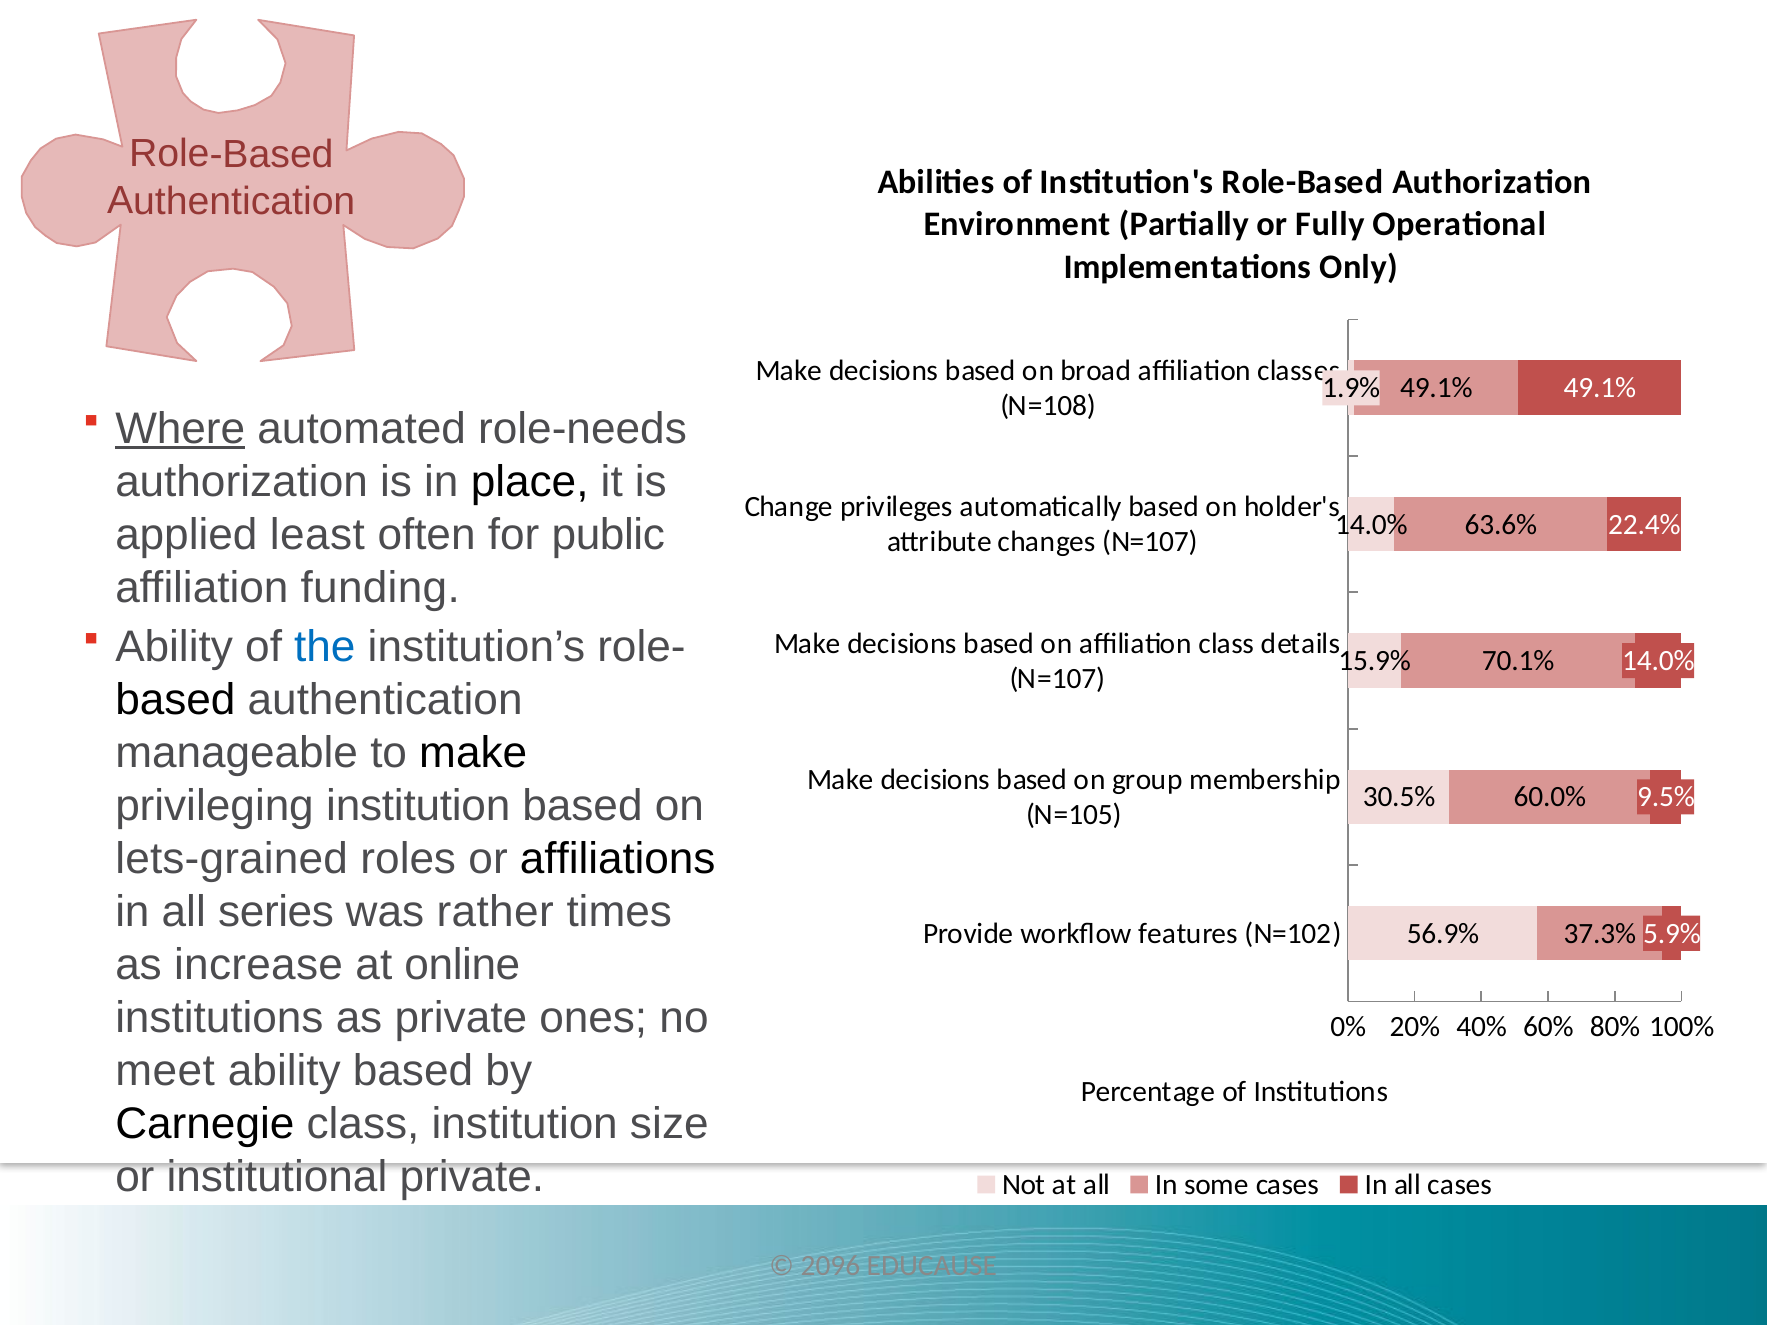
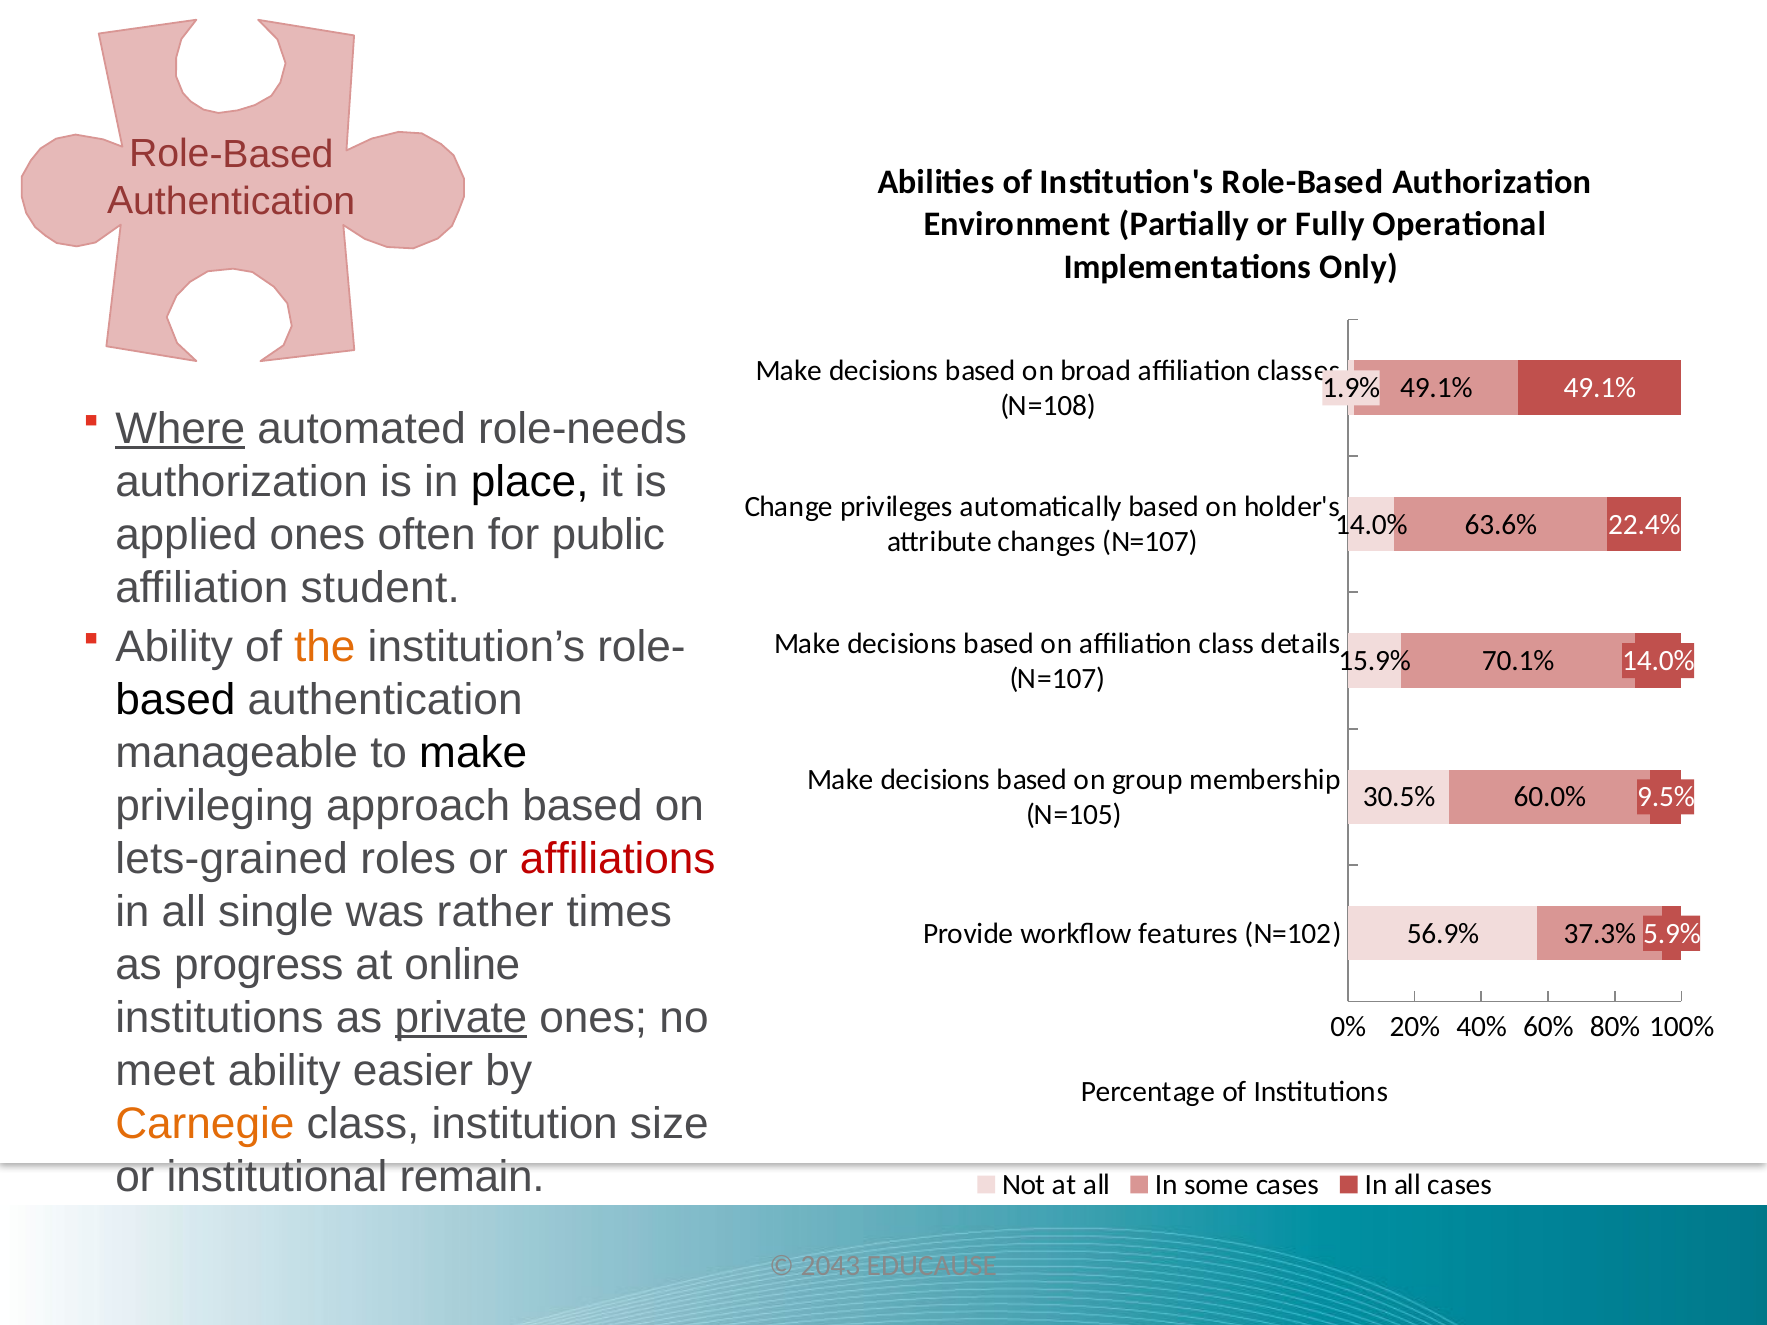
applied least: least -> ones
funding: funding -> student
the colour: blue -> orange
privileging institution: institution -> approach
affiliations colour: black -> red
series: series -> single
increase: increase -> progress
private at (461, 1018) underline: none -> present
ability based: based -> easier
Carnegie colour: black -> orange
institutional private: private -> remain
2096: 2096 -> 2043
